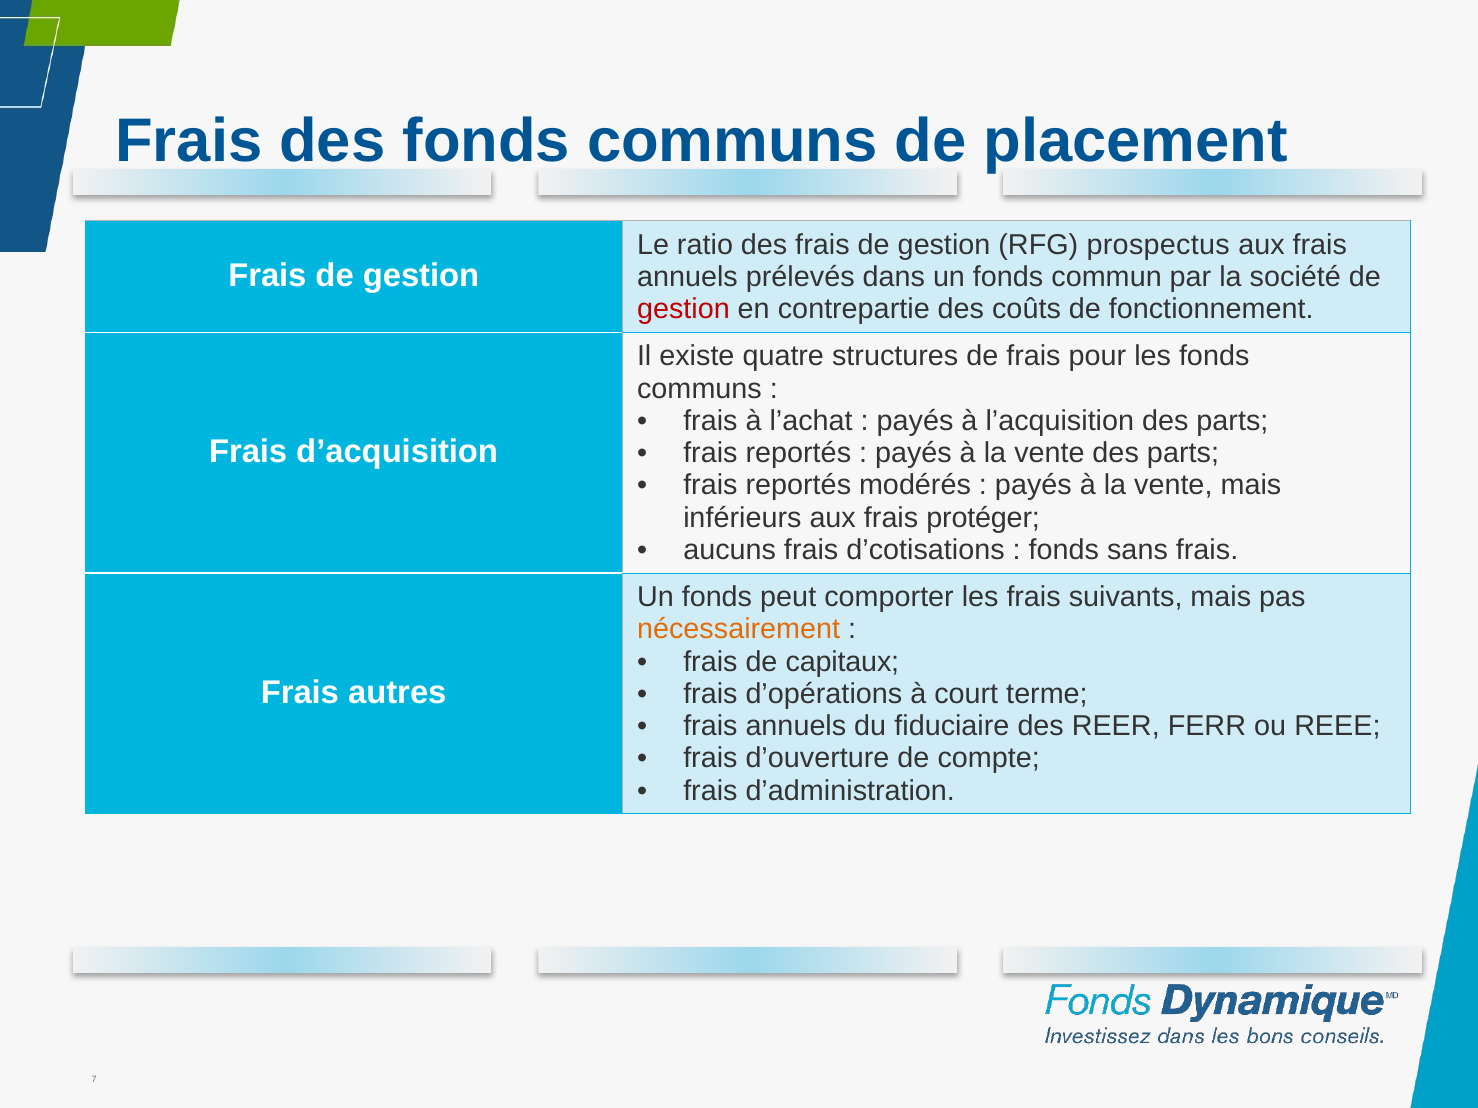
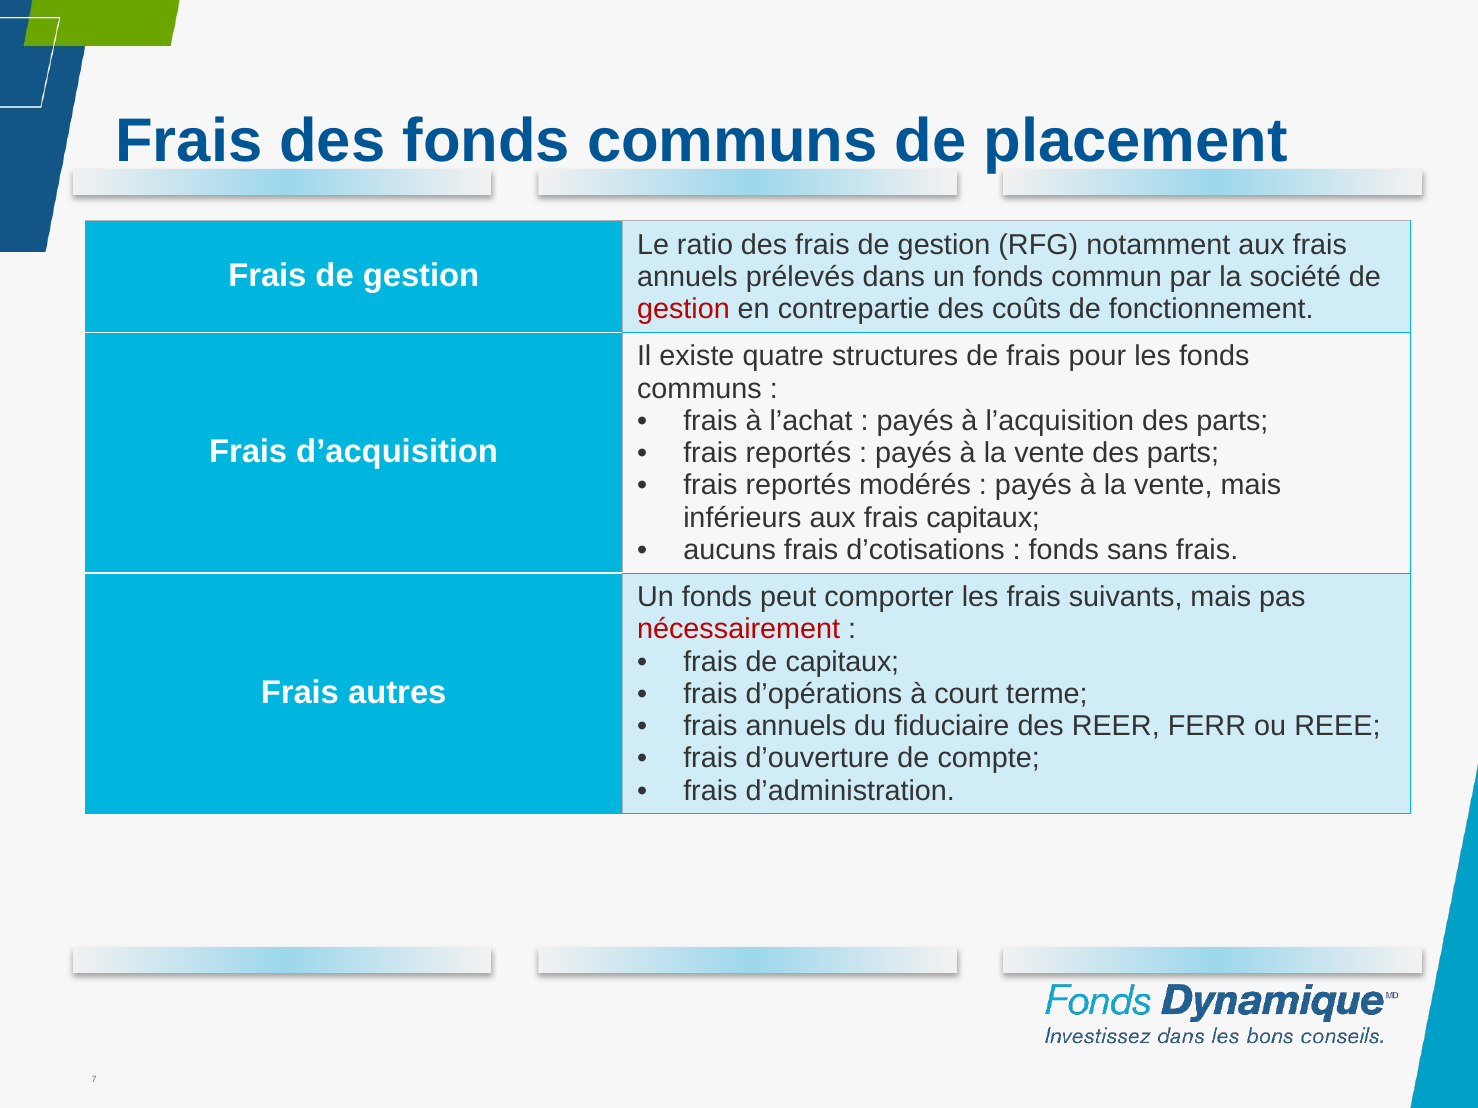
prospectus: prospectus -> notamment
frais protéger: protéger -> capitaux
nécessairement colour: orange -> red
